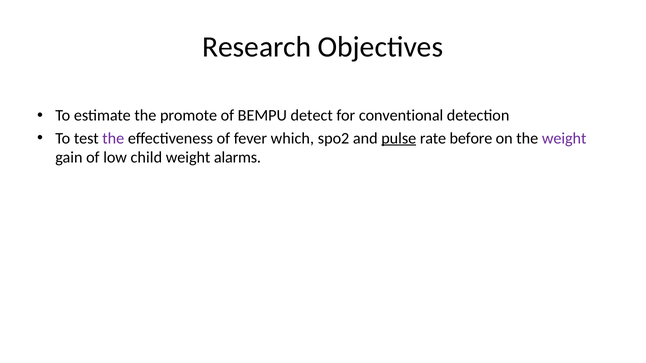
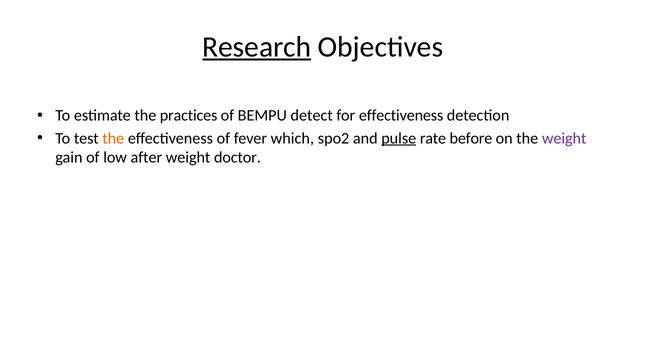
Research underline: none -> present
promote: promote -> practices
for conventional: conventional -> effectiveness
the at (113, 138) colour: purple -> orange
child: child -> after
alarms: alarms -> doctor
